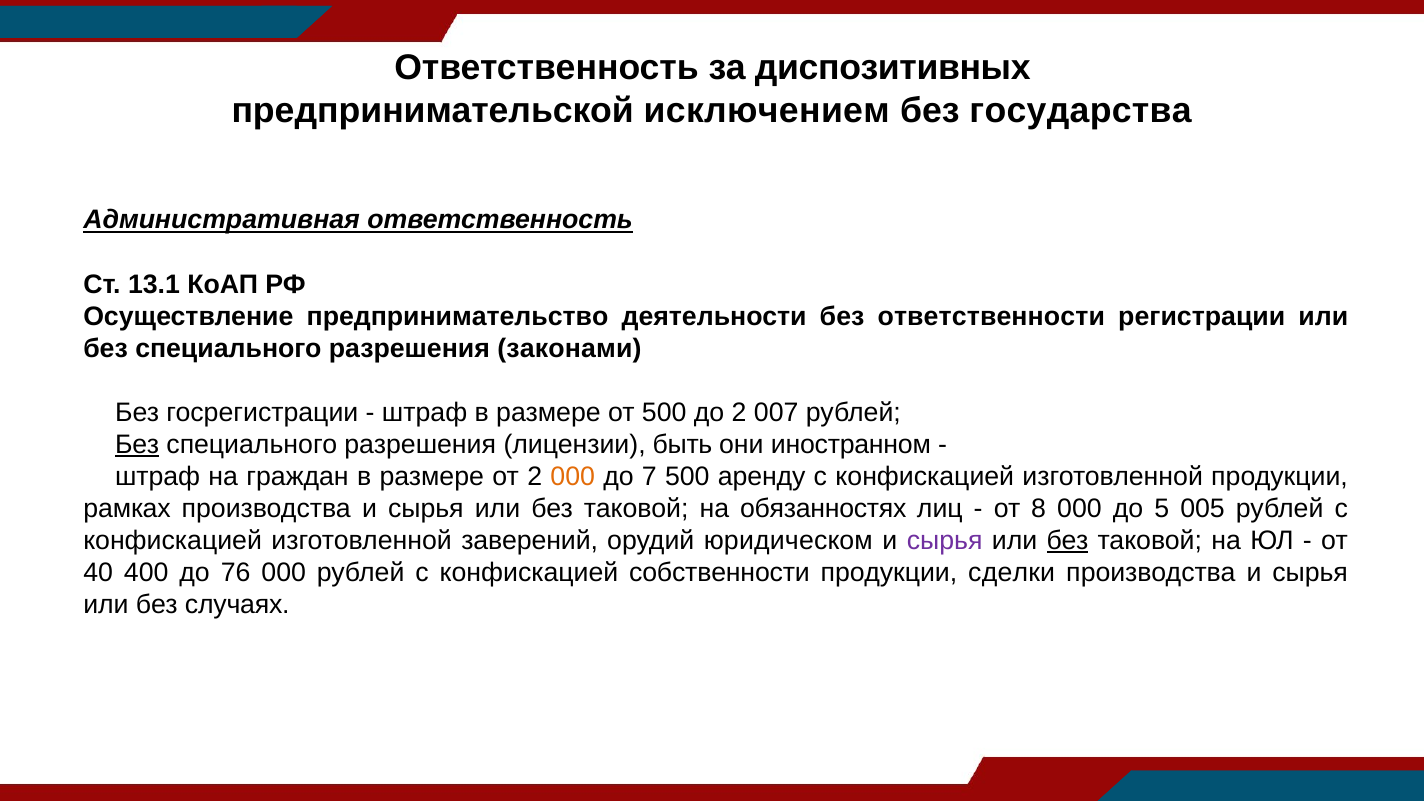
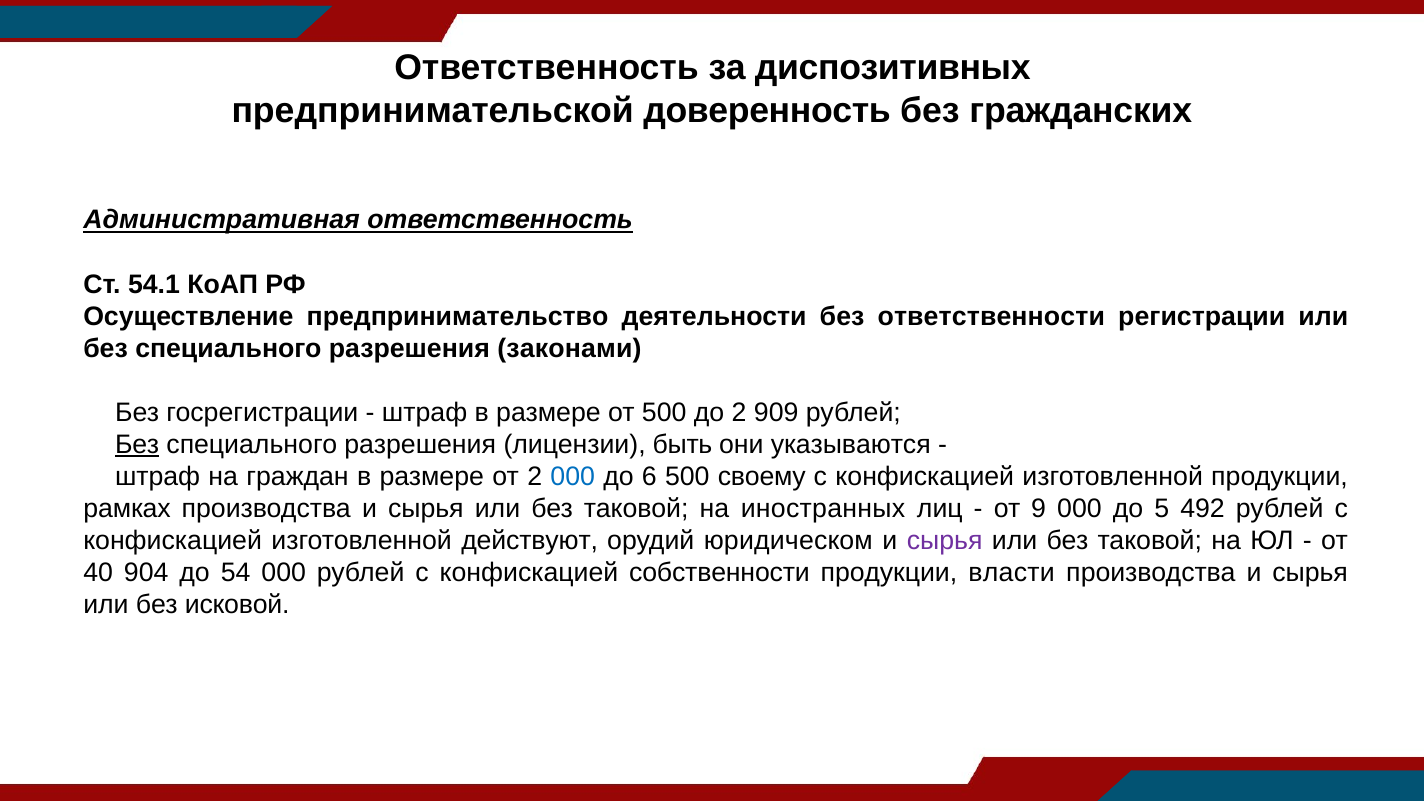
исключением: исключением -> доверенность
государства: государства -> гражданских
13.1: 13.1 -> 54.1
007: 007 -> 909
иностранном: иностранном -> указываются
000 at (573, 476) colour: orange -> blue
7: 7 -> 6
аренду: аренду -> своему
обязанностях: обязанностях -> иностранных
8: 8 -> 9
005: 005 -> 492
заверений: заверений -> действуют
без at (1068, 541) underline: present -> none
400: 400 -> 904
76: 76 -> 54
сделки: сделки -> власти
случаях: случаях -> исковой
